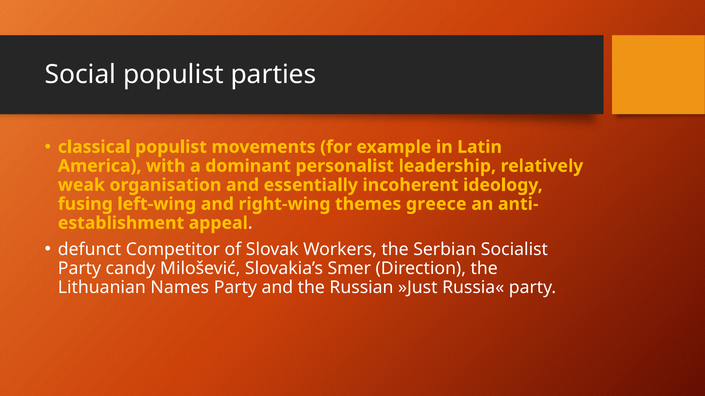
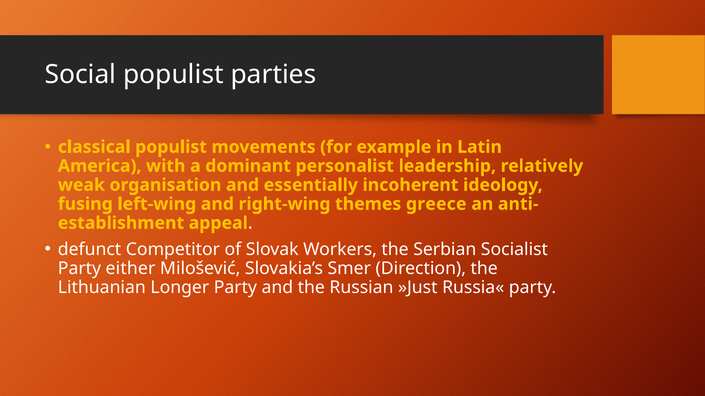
candy: candy -> either
Names: Names -> Longer
